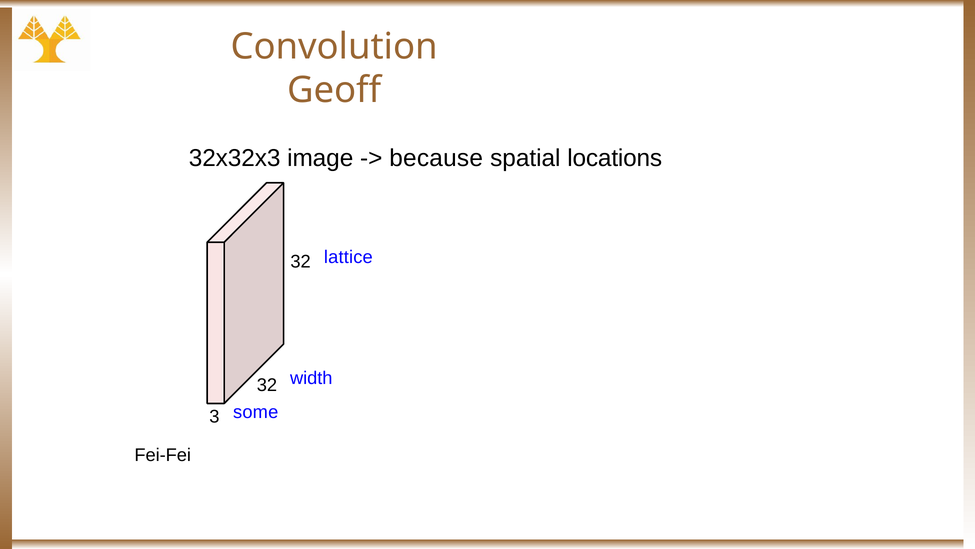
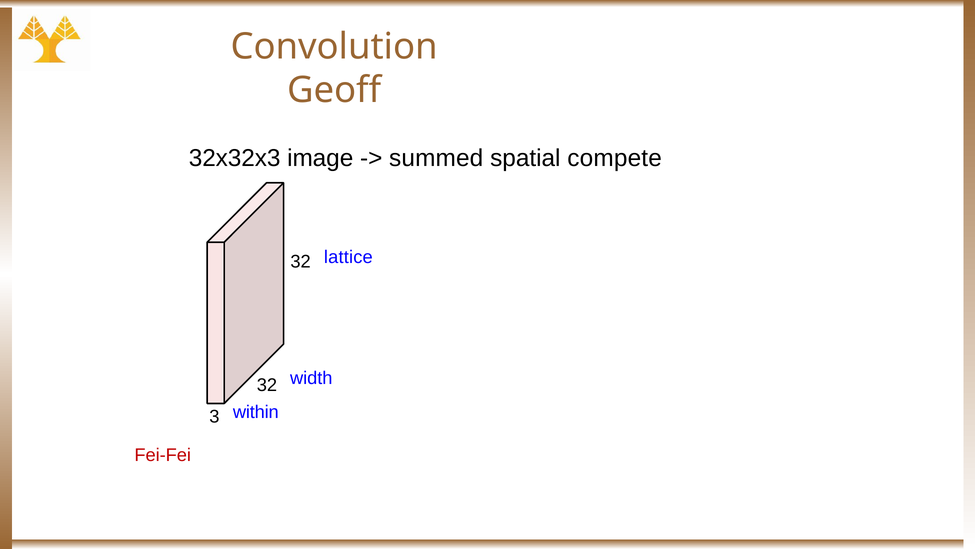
because: because -> summed
locations: locations -> compete
some: some -> within
Fei-Fei colour: black -> red
